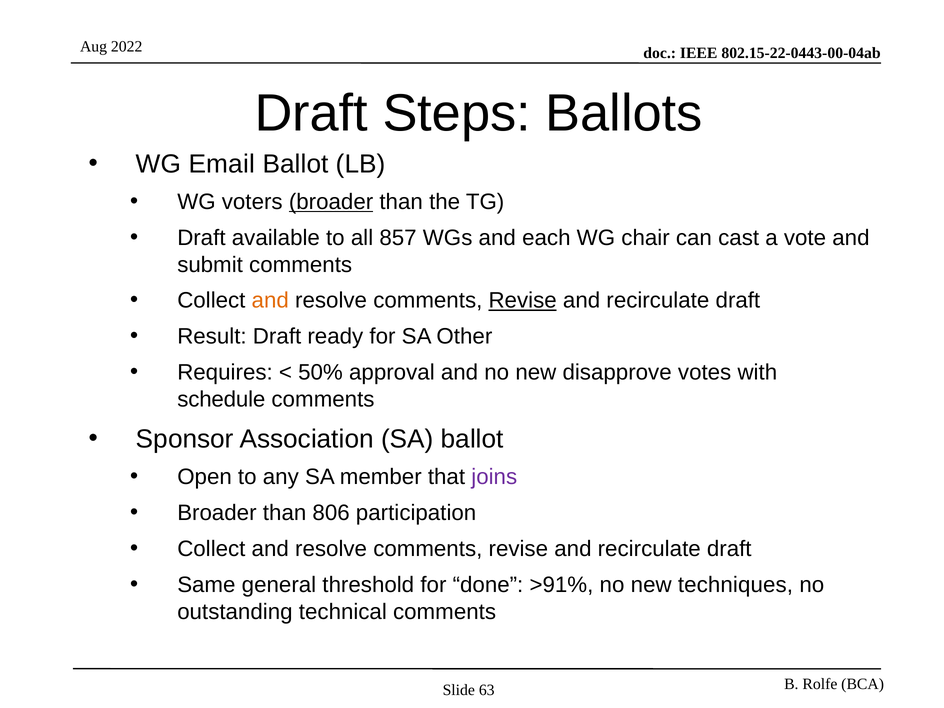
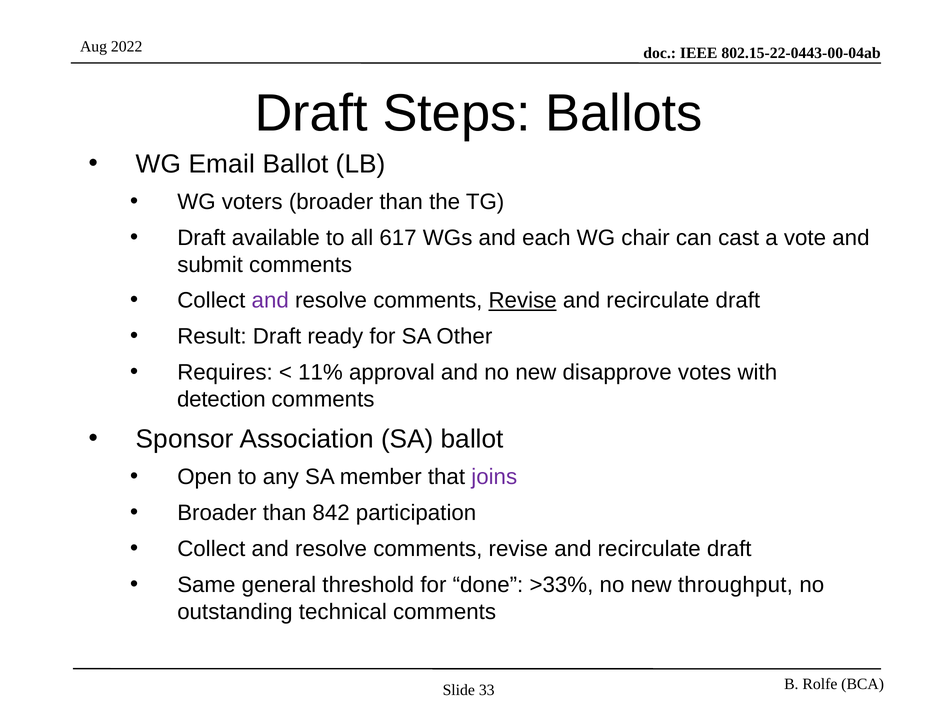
broader at (331, 202) underline: present -> none
857: 857 -> 617
and at (270, 301) colour: orange -> purple
50%: 50% -> 11%
schedule: schedule -> detection
806: 806 -> 842
>91%: >91% -> >33%
techniques: techniques -> throughput
63: 63 -> 33
